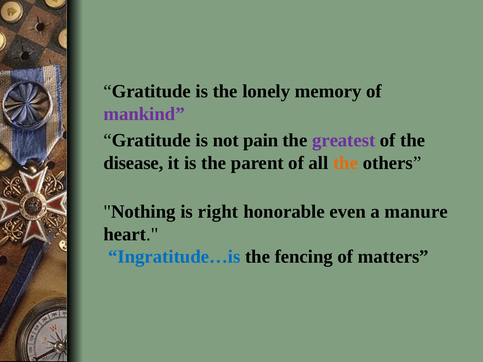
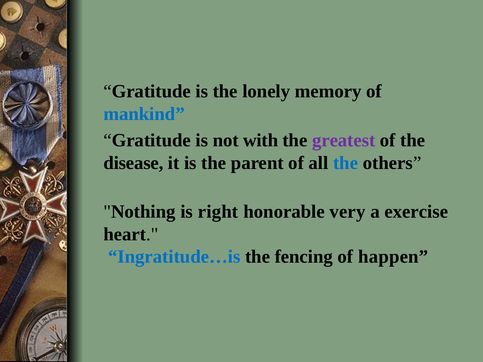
mankind colour: purple -> blue
pain: pain -> with
the at (346, 163) colour: orange -> blue
even: even -> very
manure: manure -> exercise
matters: matters -> happen
